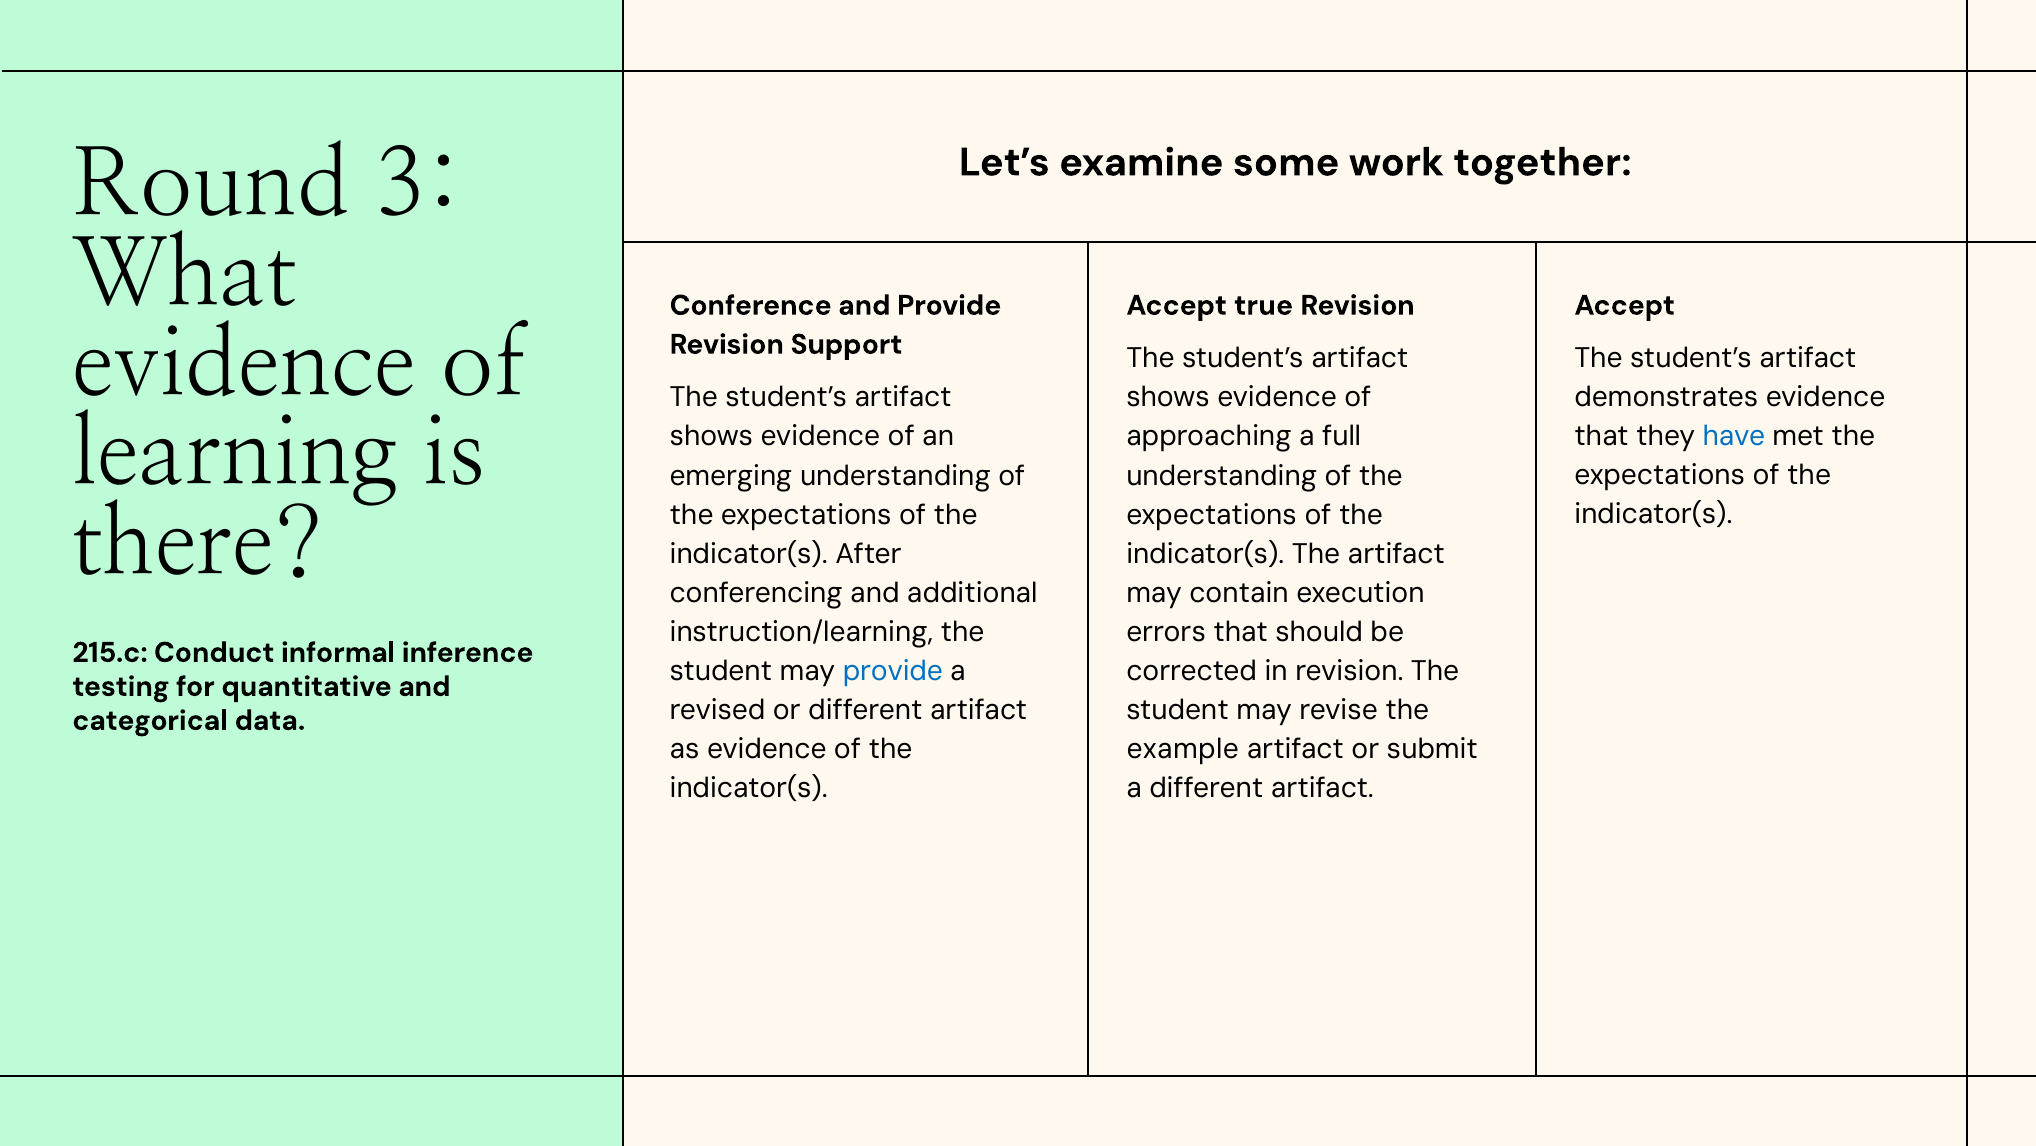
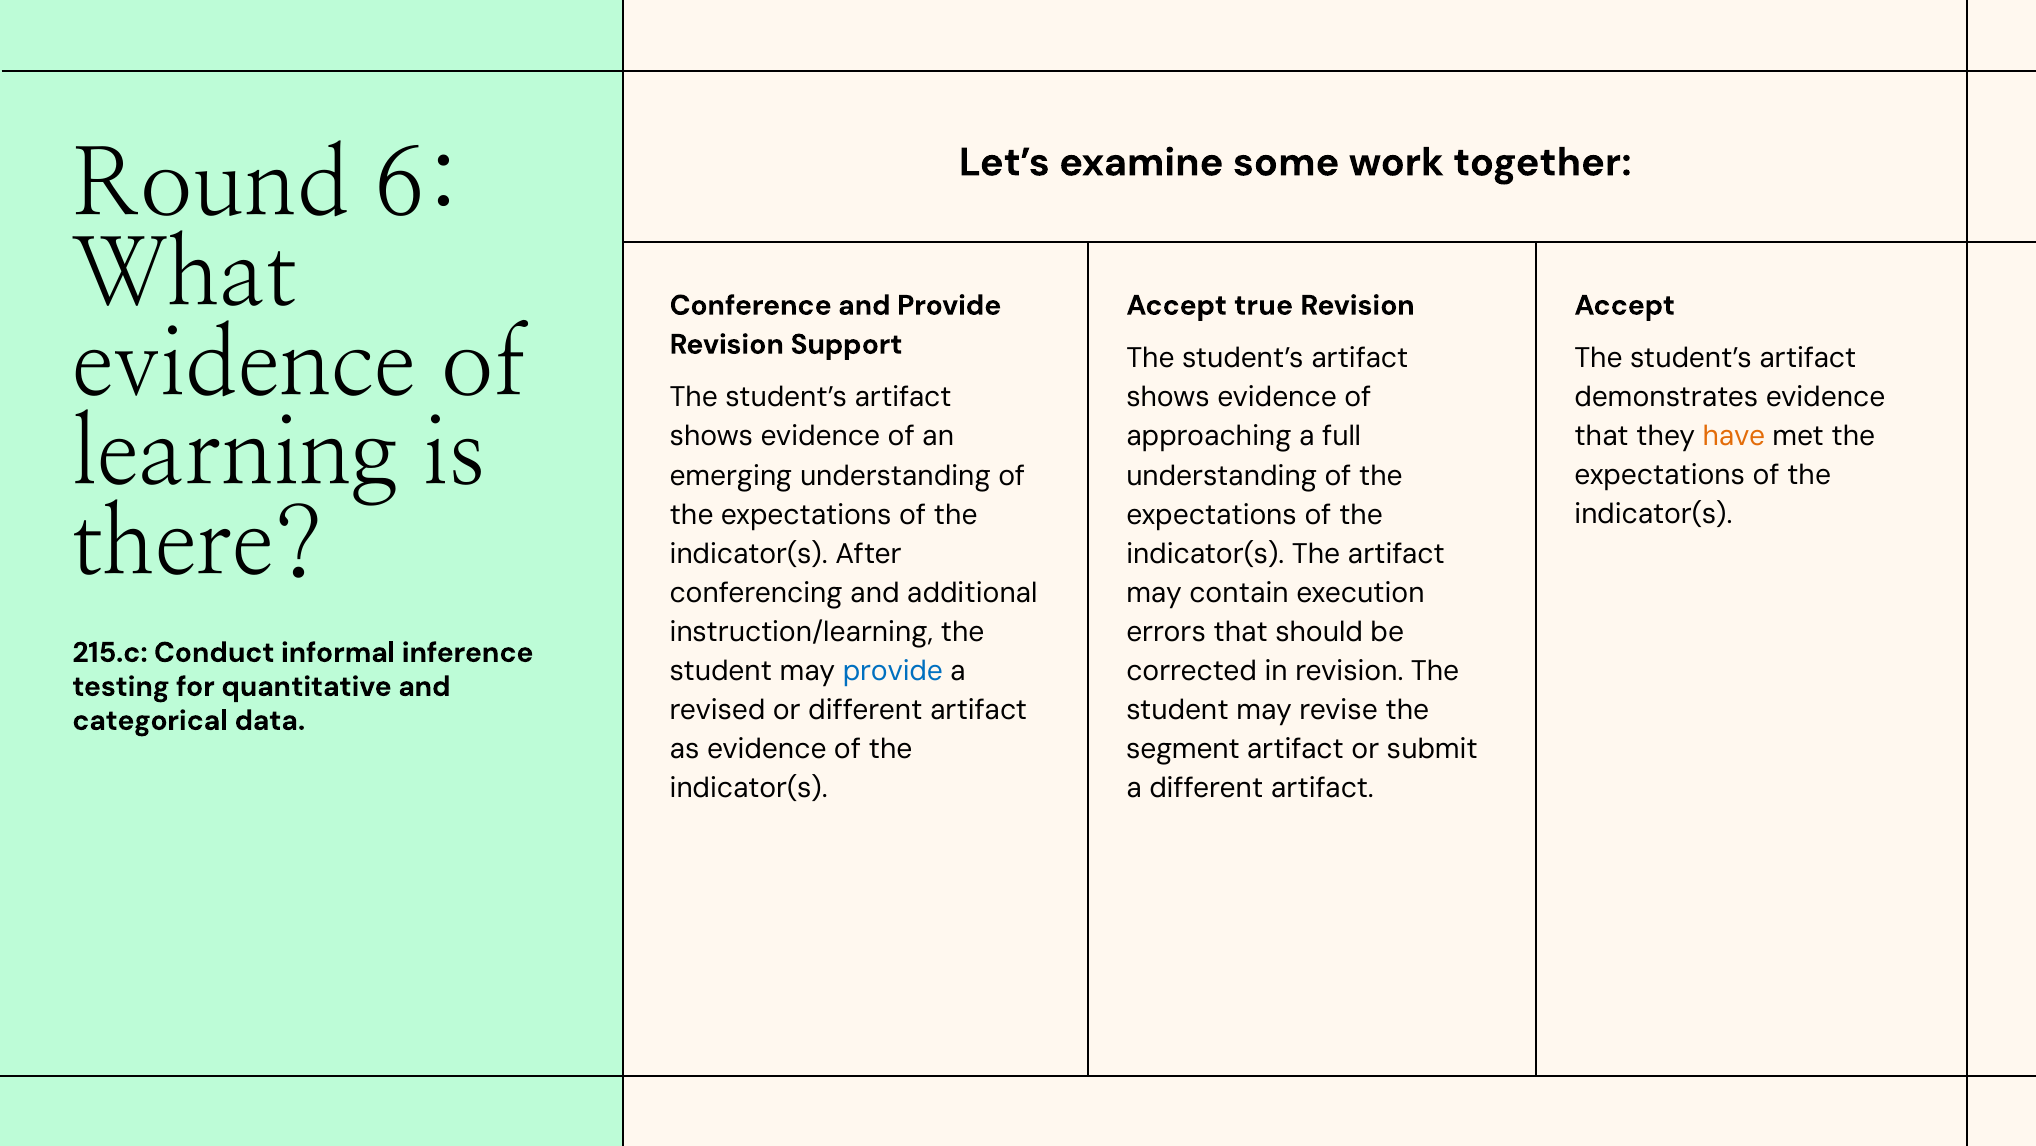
3: 3 -> 6
have colour: blue -> orange
example: example -> segment
